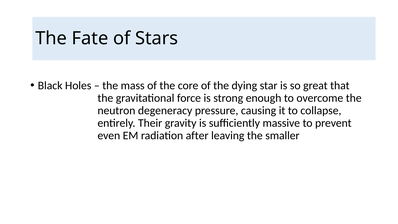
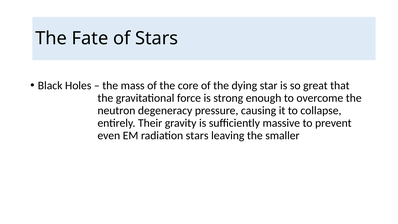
radiation after: after -> stars
